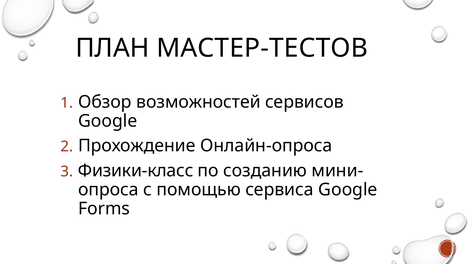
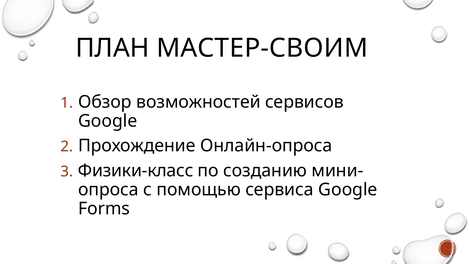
МАСТЕР-ТЕСТОВ: МАСТЕР-ТЕСТОВ -> МАСТЕР-СВОИМ
